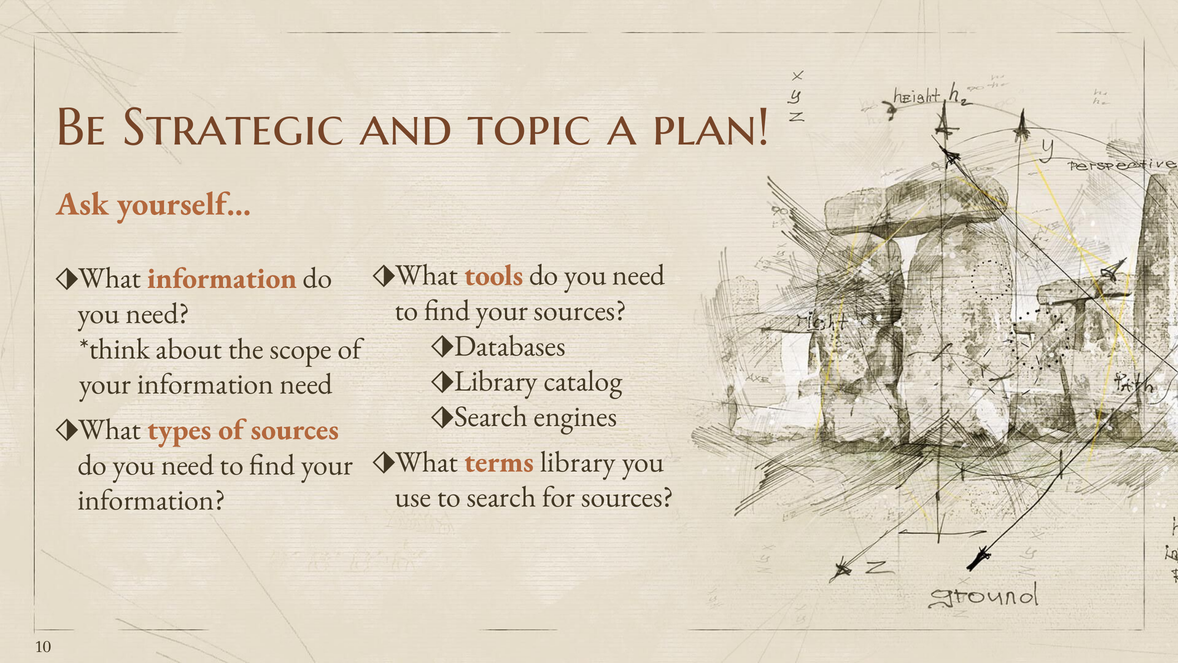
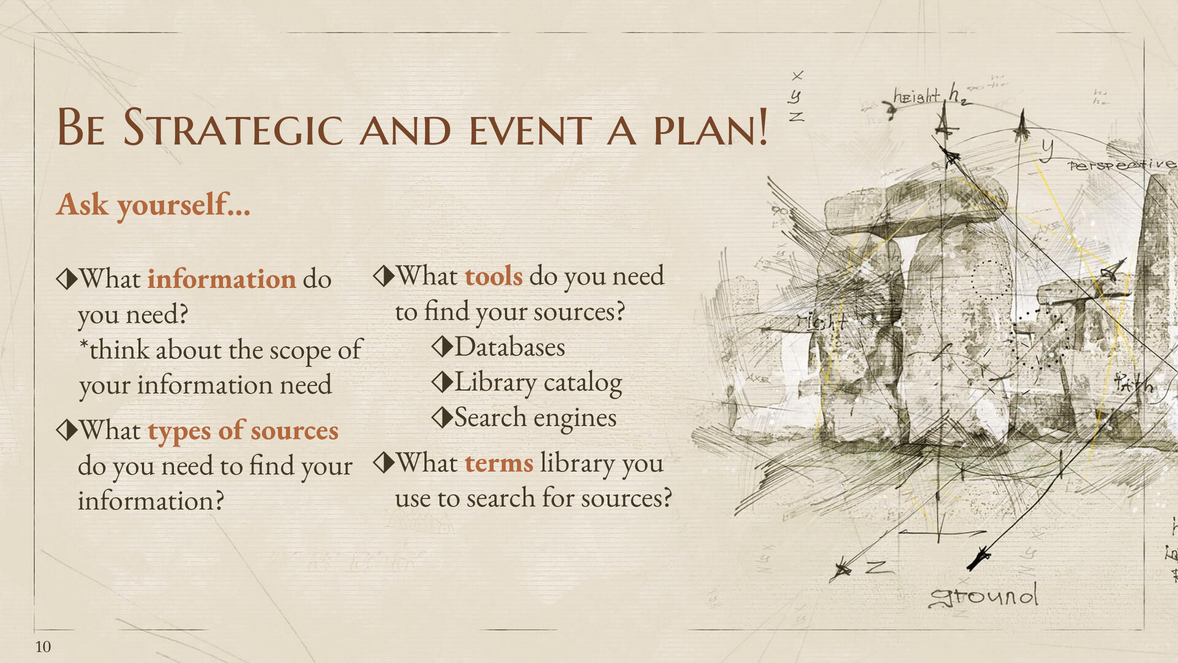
topic: topic -> event
